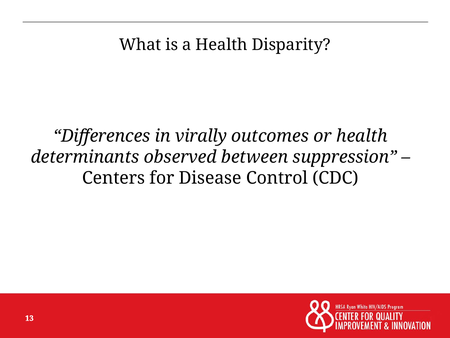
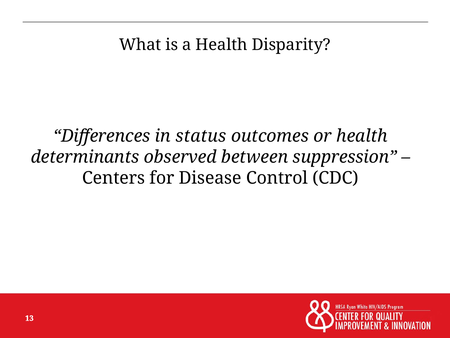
virally: virally -> status
